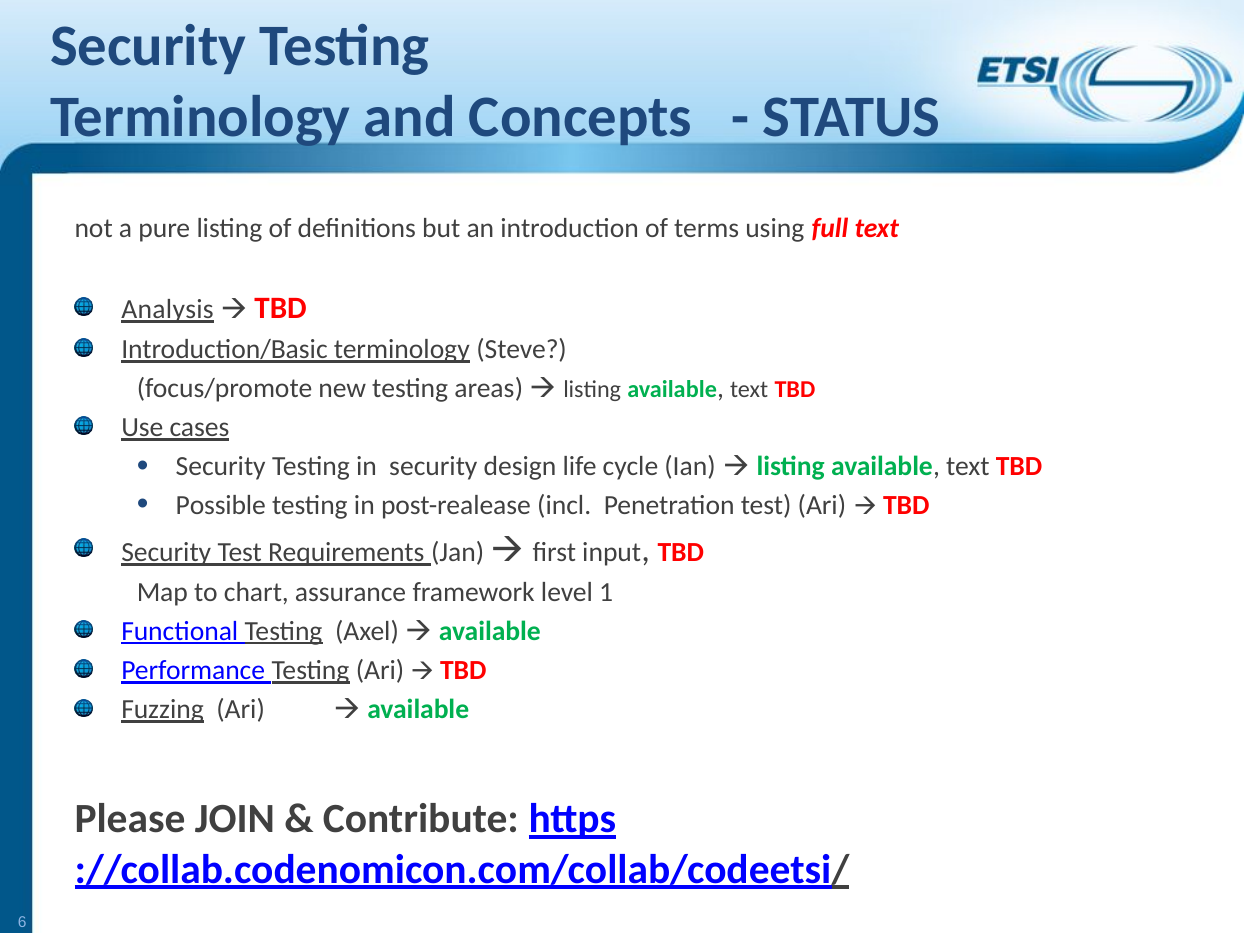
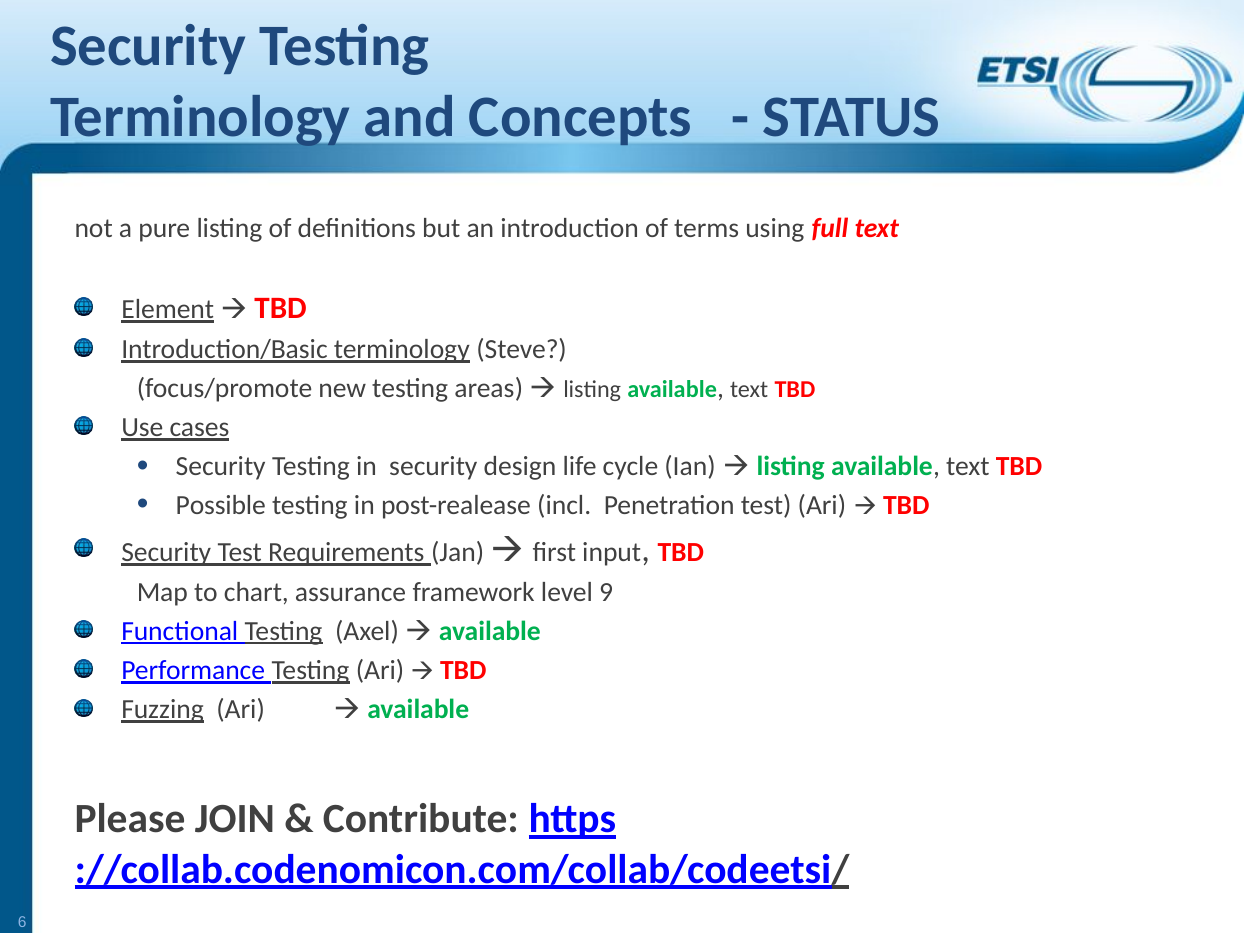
Analysis: Analysis -> Element
1: 1 -> 9
